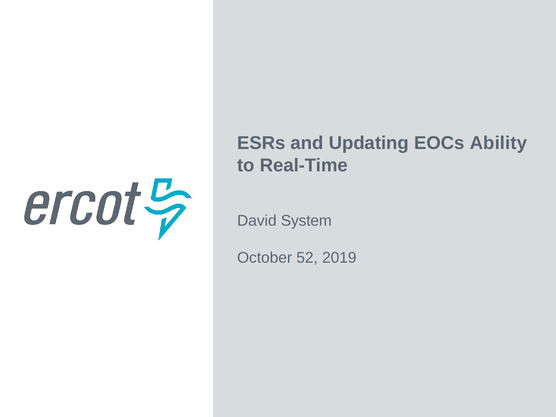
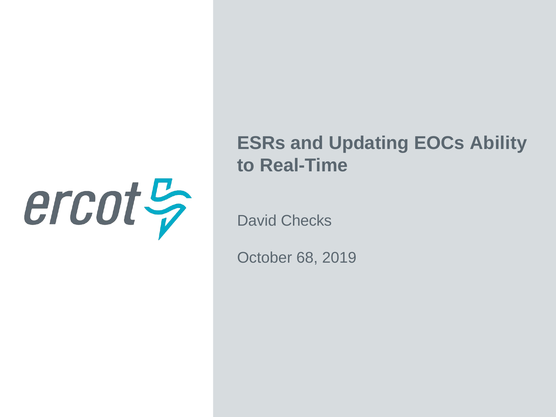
System: System -> Checks
52: 52 -> 68
